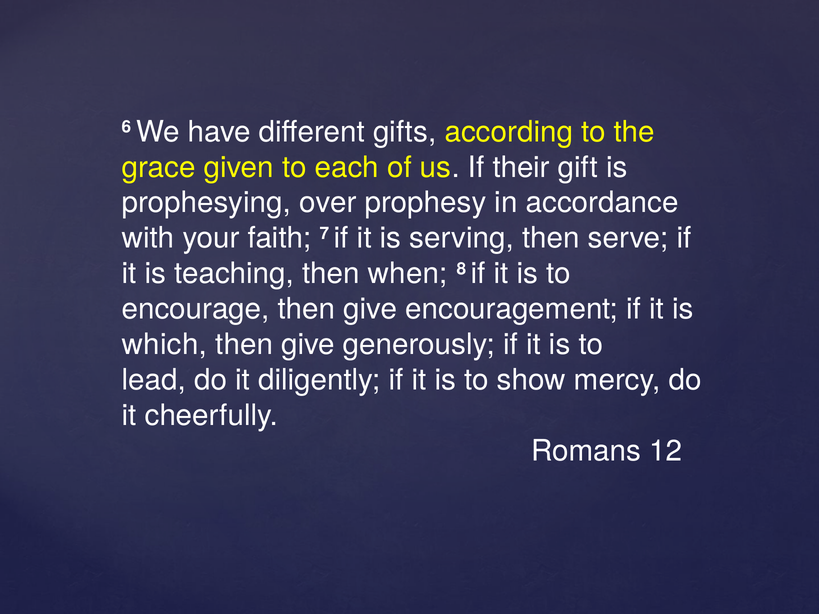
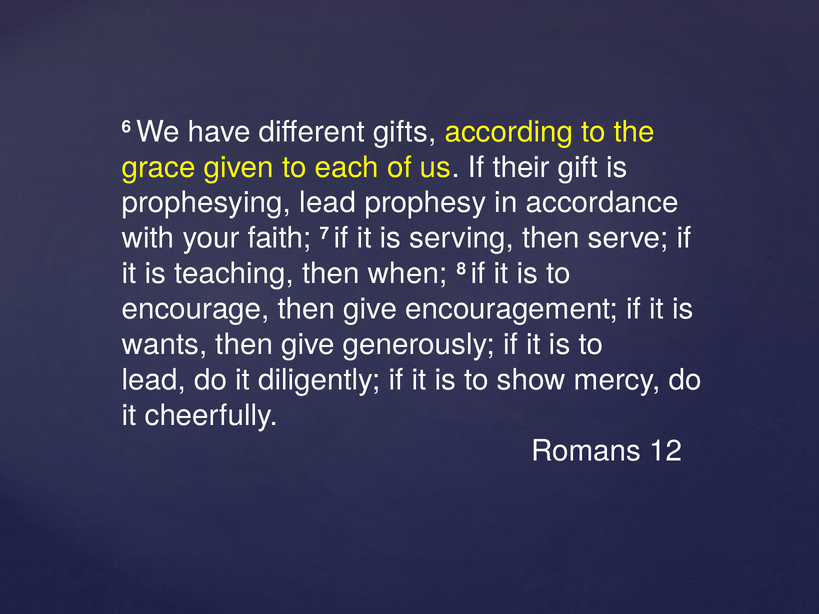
prophesying over: over -> lead
which: which -> wants
